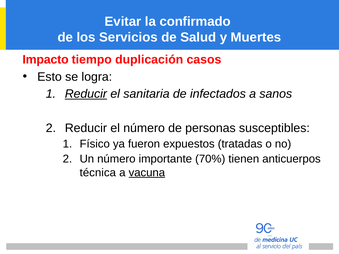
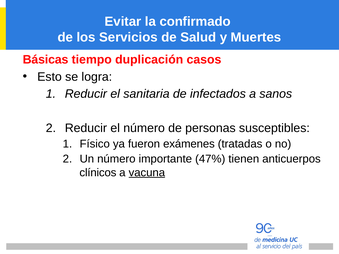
Impacto: Impacto -> Básicas
Reducir at (86, 94) underline: present -> none
expuestos: expuestos -> exámenes
70%: 70% -> 47%
técnica: técnica -> clínicos
